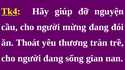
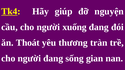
mừng: mừng -> xuống
